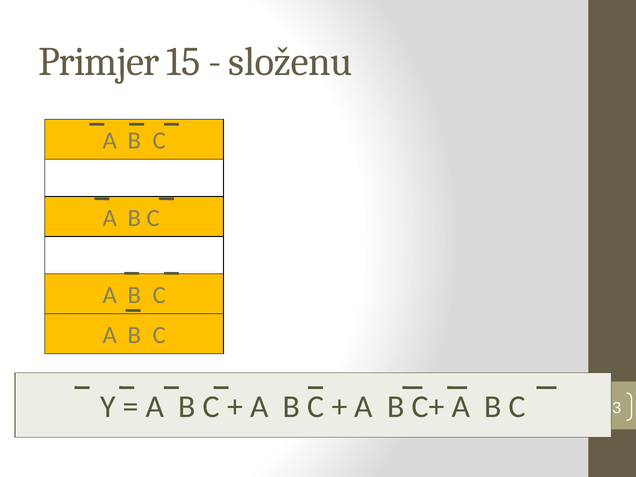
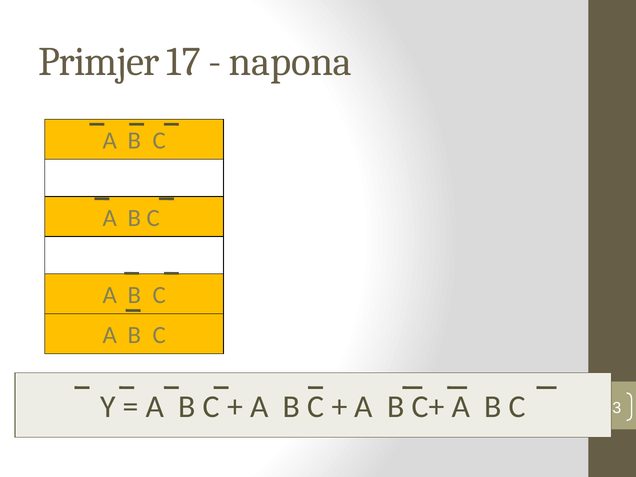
15: 15 -> 17
složenu: složenu -> napona
